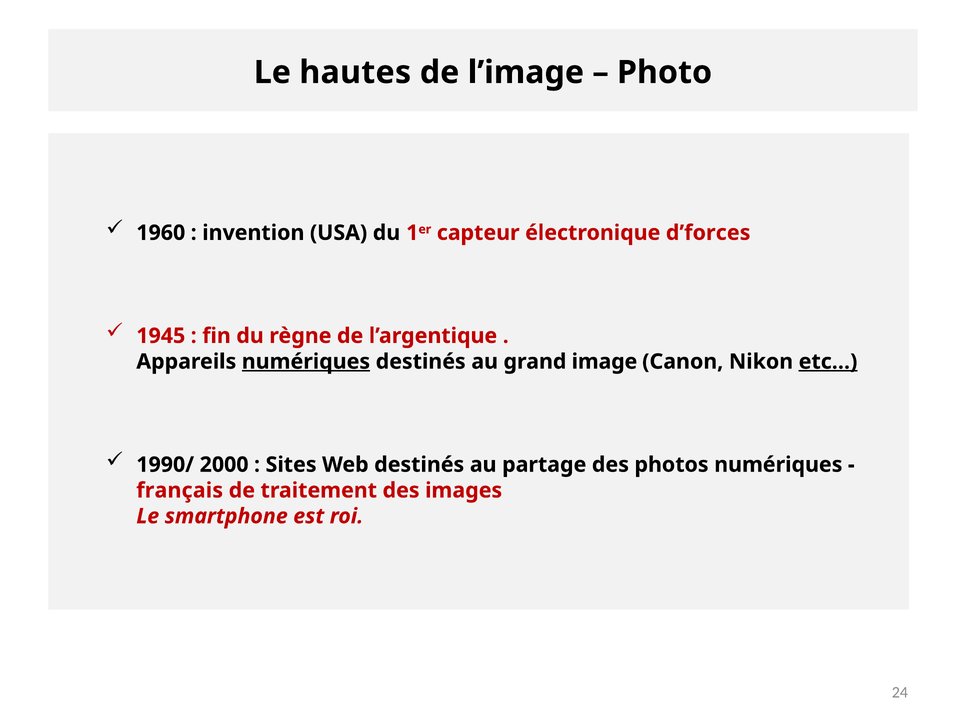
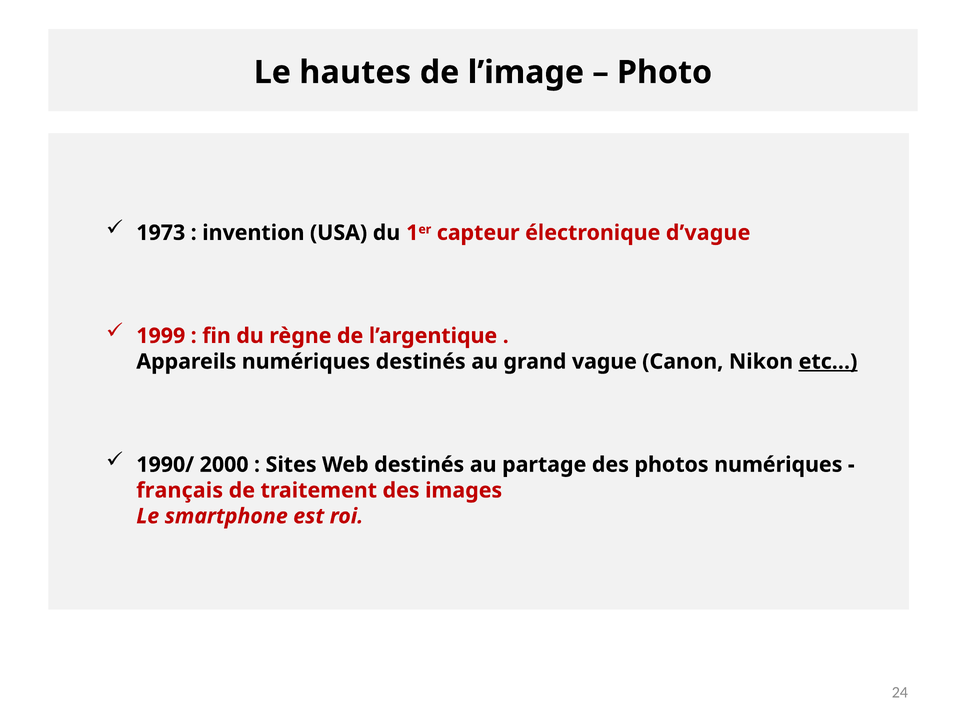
1960: 1960 -> 1973
d’forces: d’forces -> d’vague
1945: 1945 -> 1999
numériques at (306, 361) underline: present -> none
image: image -> vague
